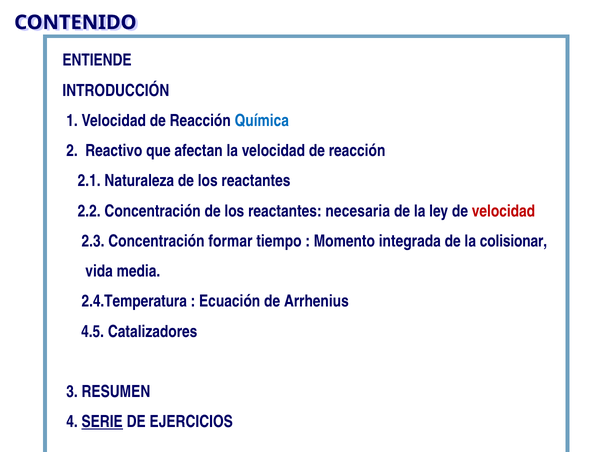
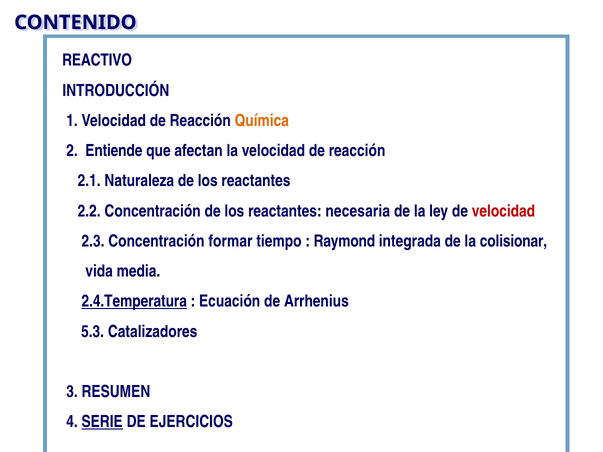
ENTIENDE: ENTIENDE -> REACTIVO
Química colour: blue -> orange
Reactivo: Reactivo -> Entiende
Momento: Momento -> Raymond
2.4.Temperatura underline: none -> present
4.5: 4.5 -> 5.3
